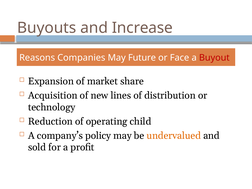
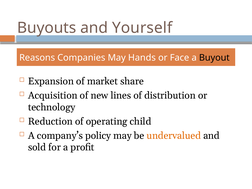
Increase: Increase -> Yourself
Future: Future -> Hands
Buyout colour: red -> black
